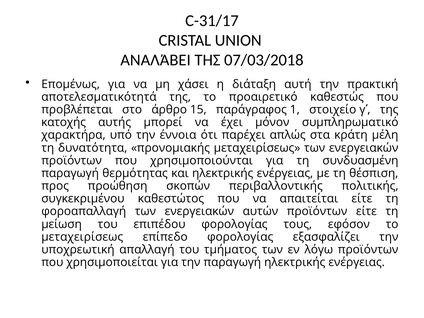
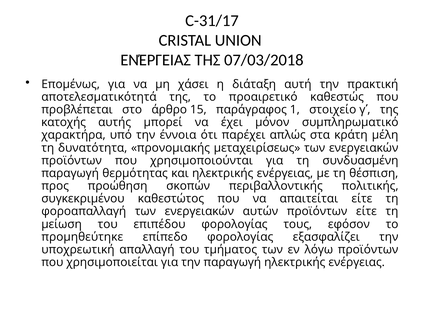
ΑΝΑΛΆΒΕΙ at (156, 60): ΑΝΑΛΆΒΕΙ -> ΕΝΈΡΓΕΙΑΣ
μεταχειρίσεως at (82, 237): μεταχειρίσεως -> προμηθεύτηκε
